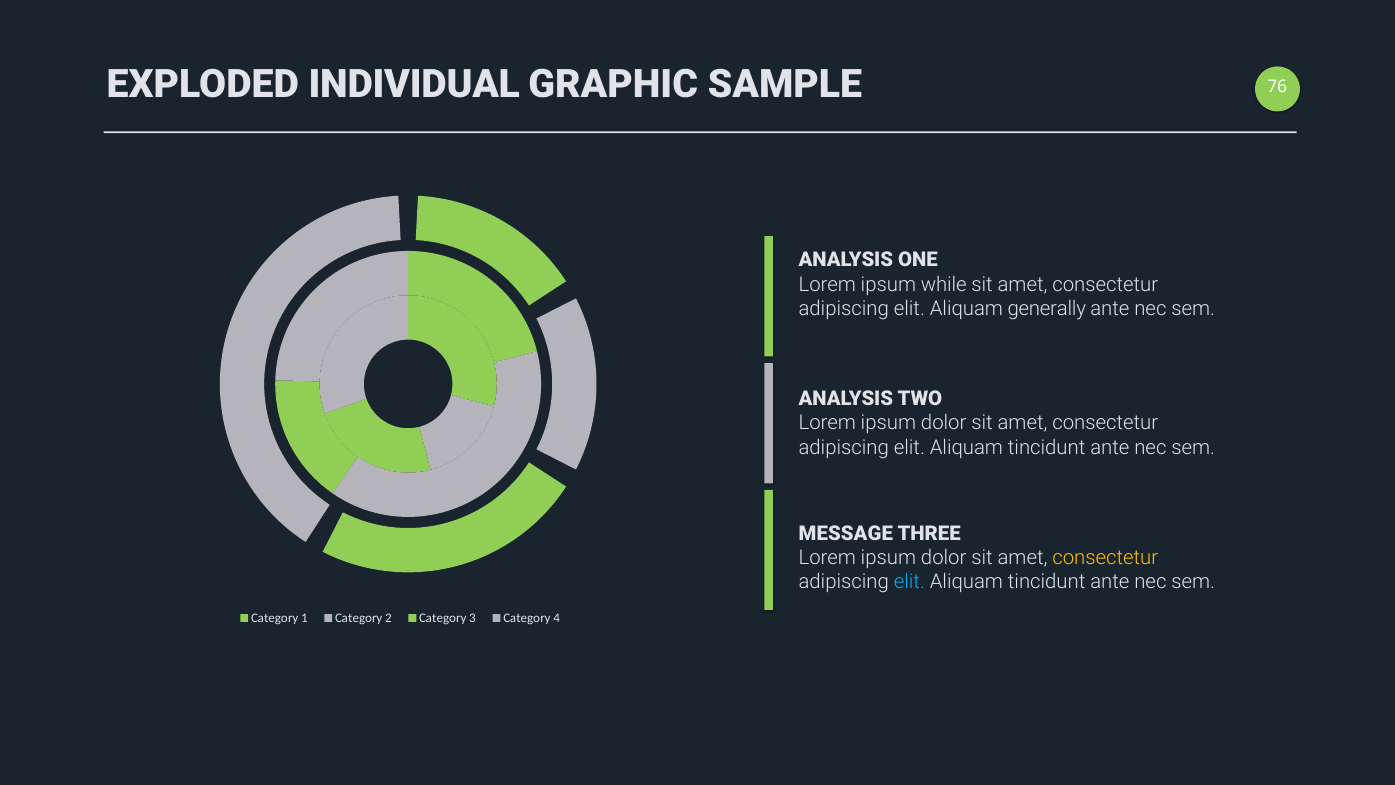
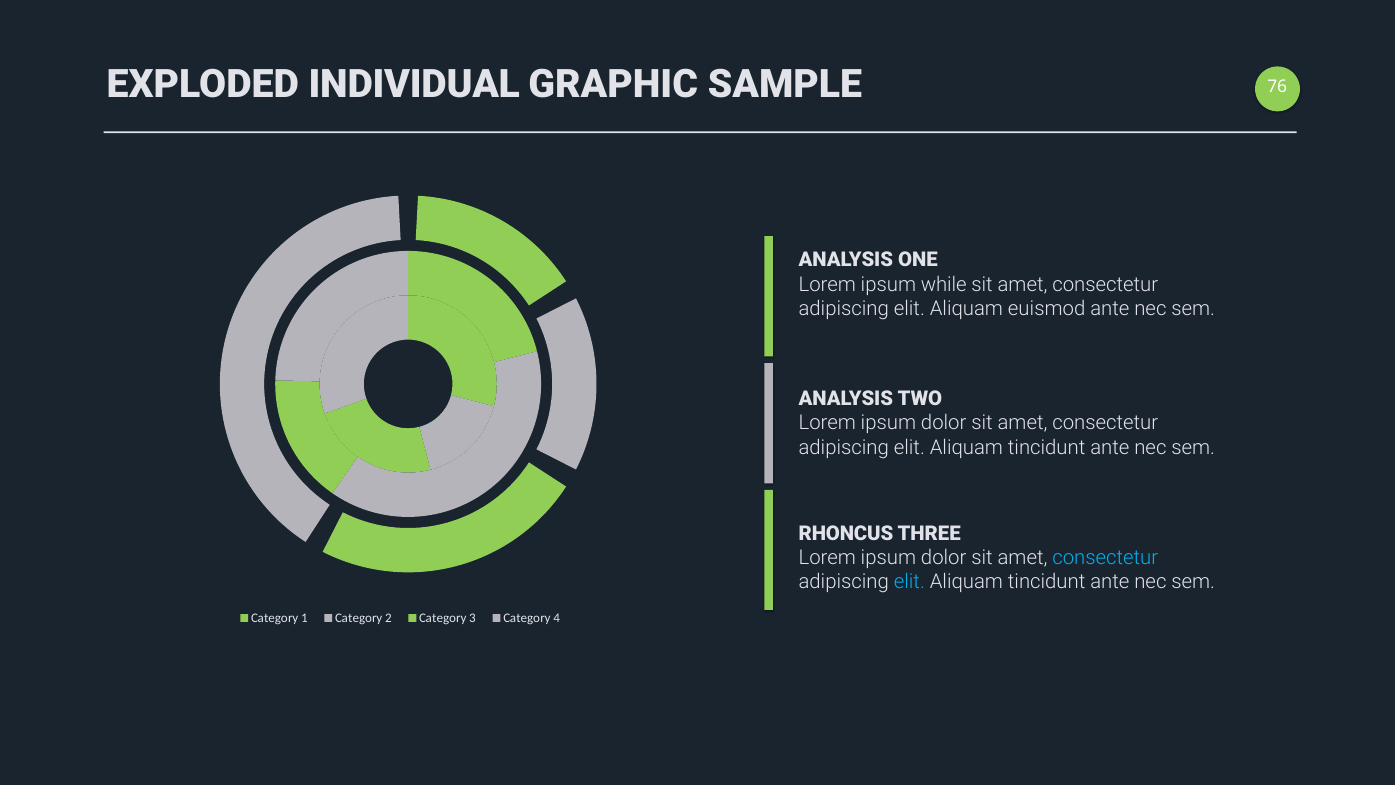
generally: generally -> euismod
MESSAGE: MESSAGE -> RHONCUS
consectetur at (1105, 557) colour: yellow -> light blue
